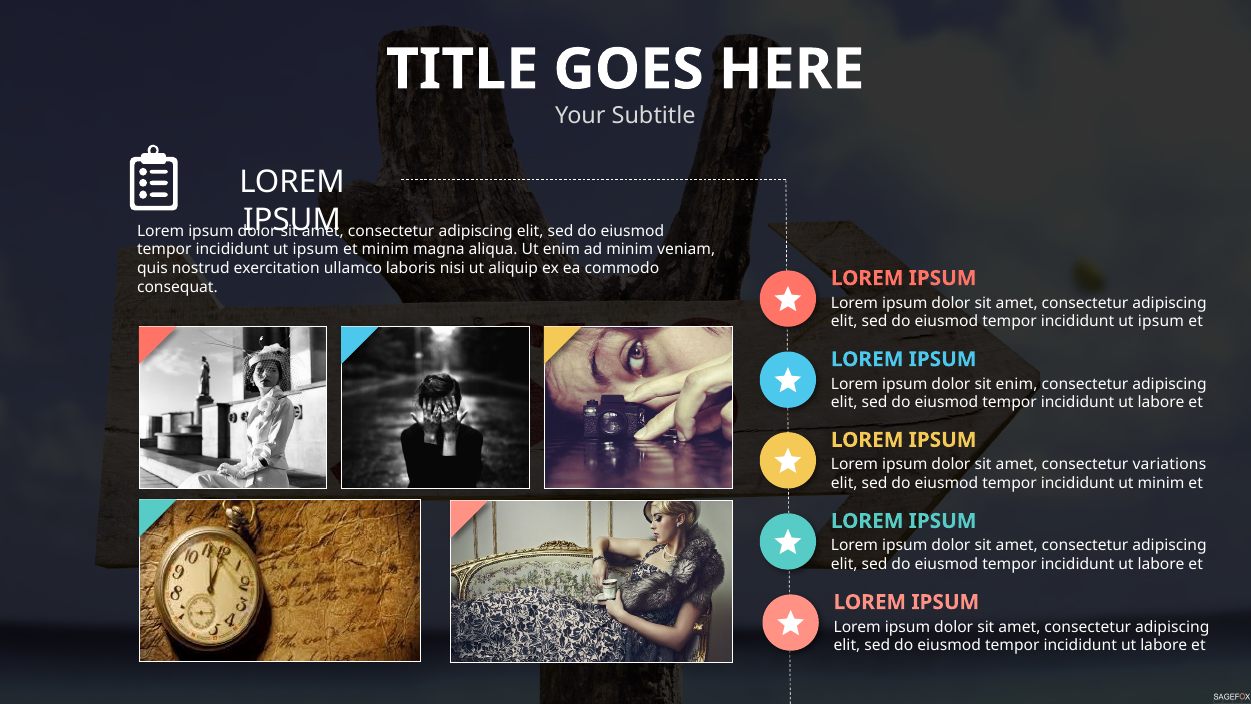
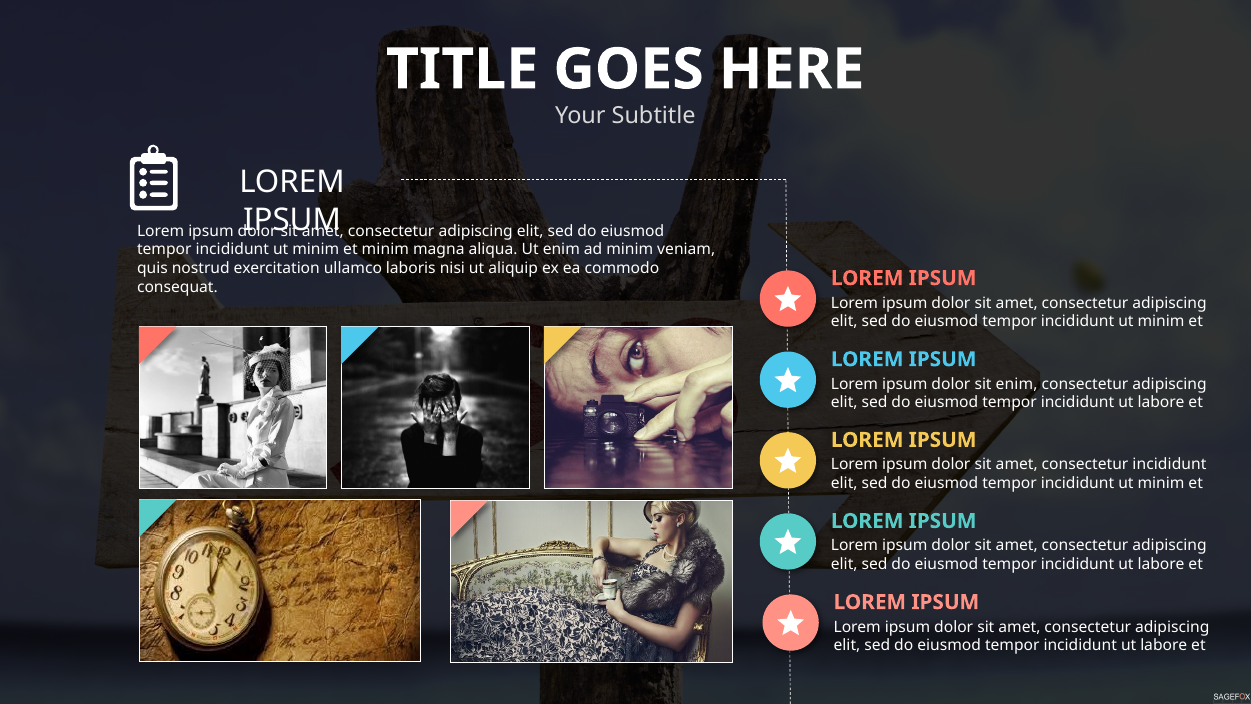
ipsum at (316, 250): ipsum -> minim
ipsum at (1161, 322): ipsum -> minim
consectetur variations: variations -> incididunt
